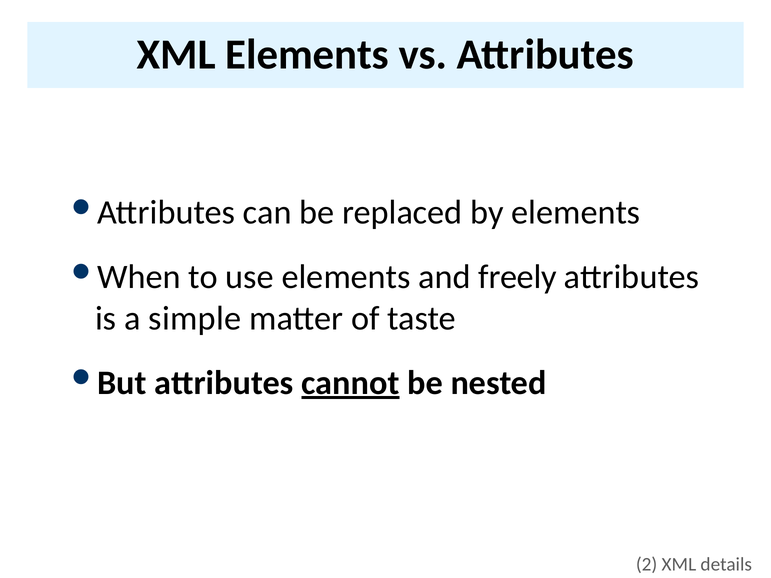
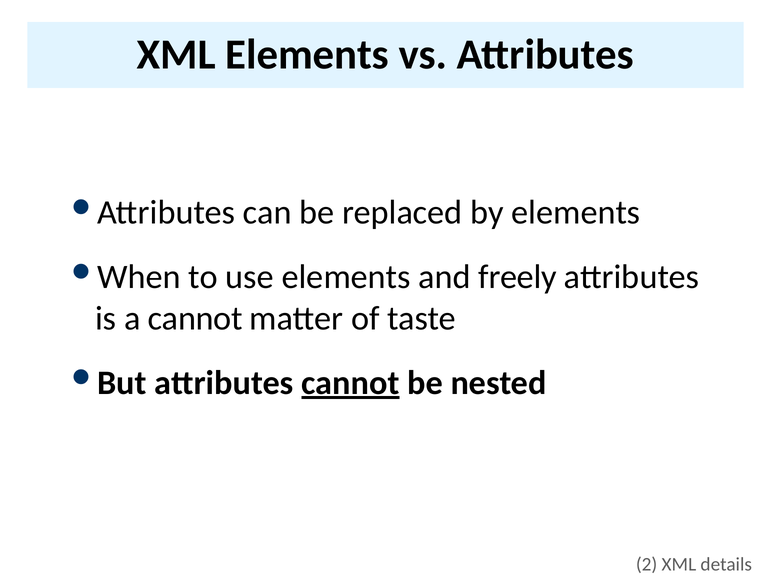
a simple: simple -> cannot
